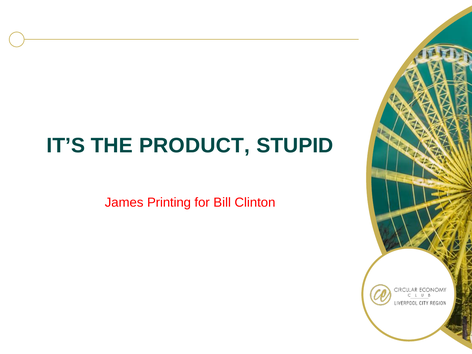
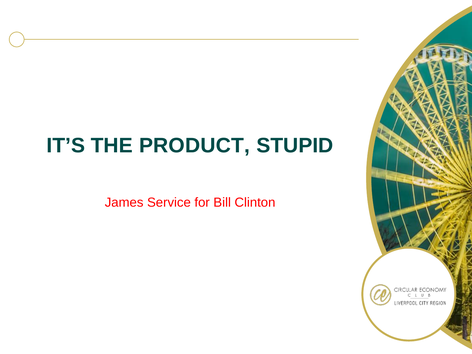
Printing: Printing -> Service
